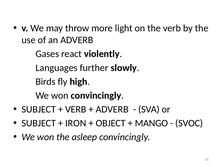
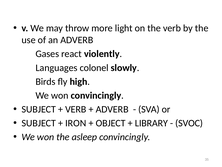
further: further -> colonel
MANGO: MANGO -> LIBRARY
